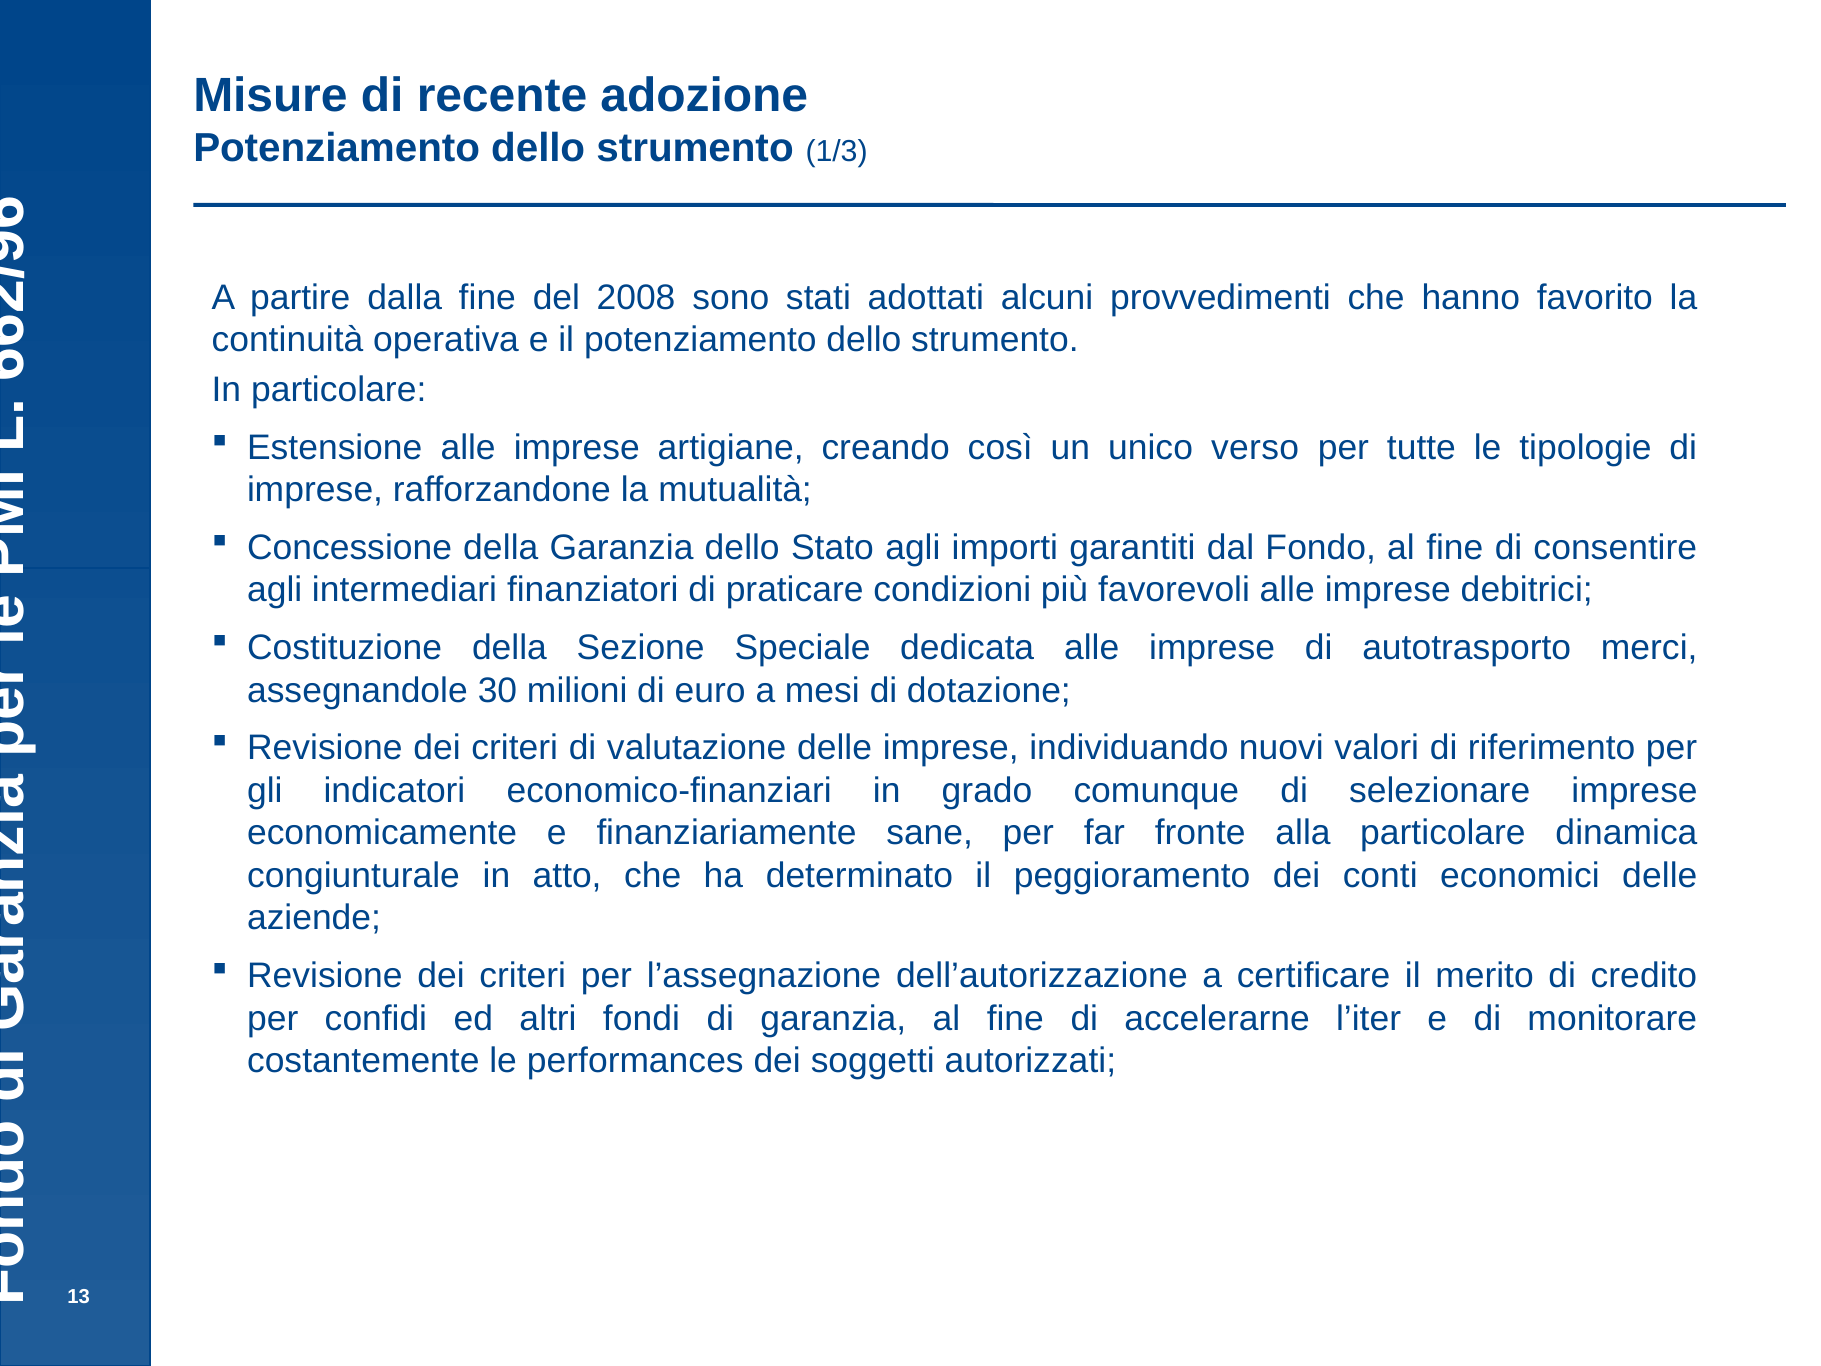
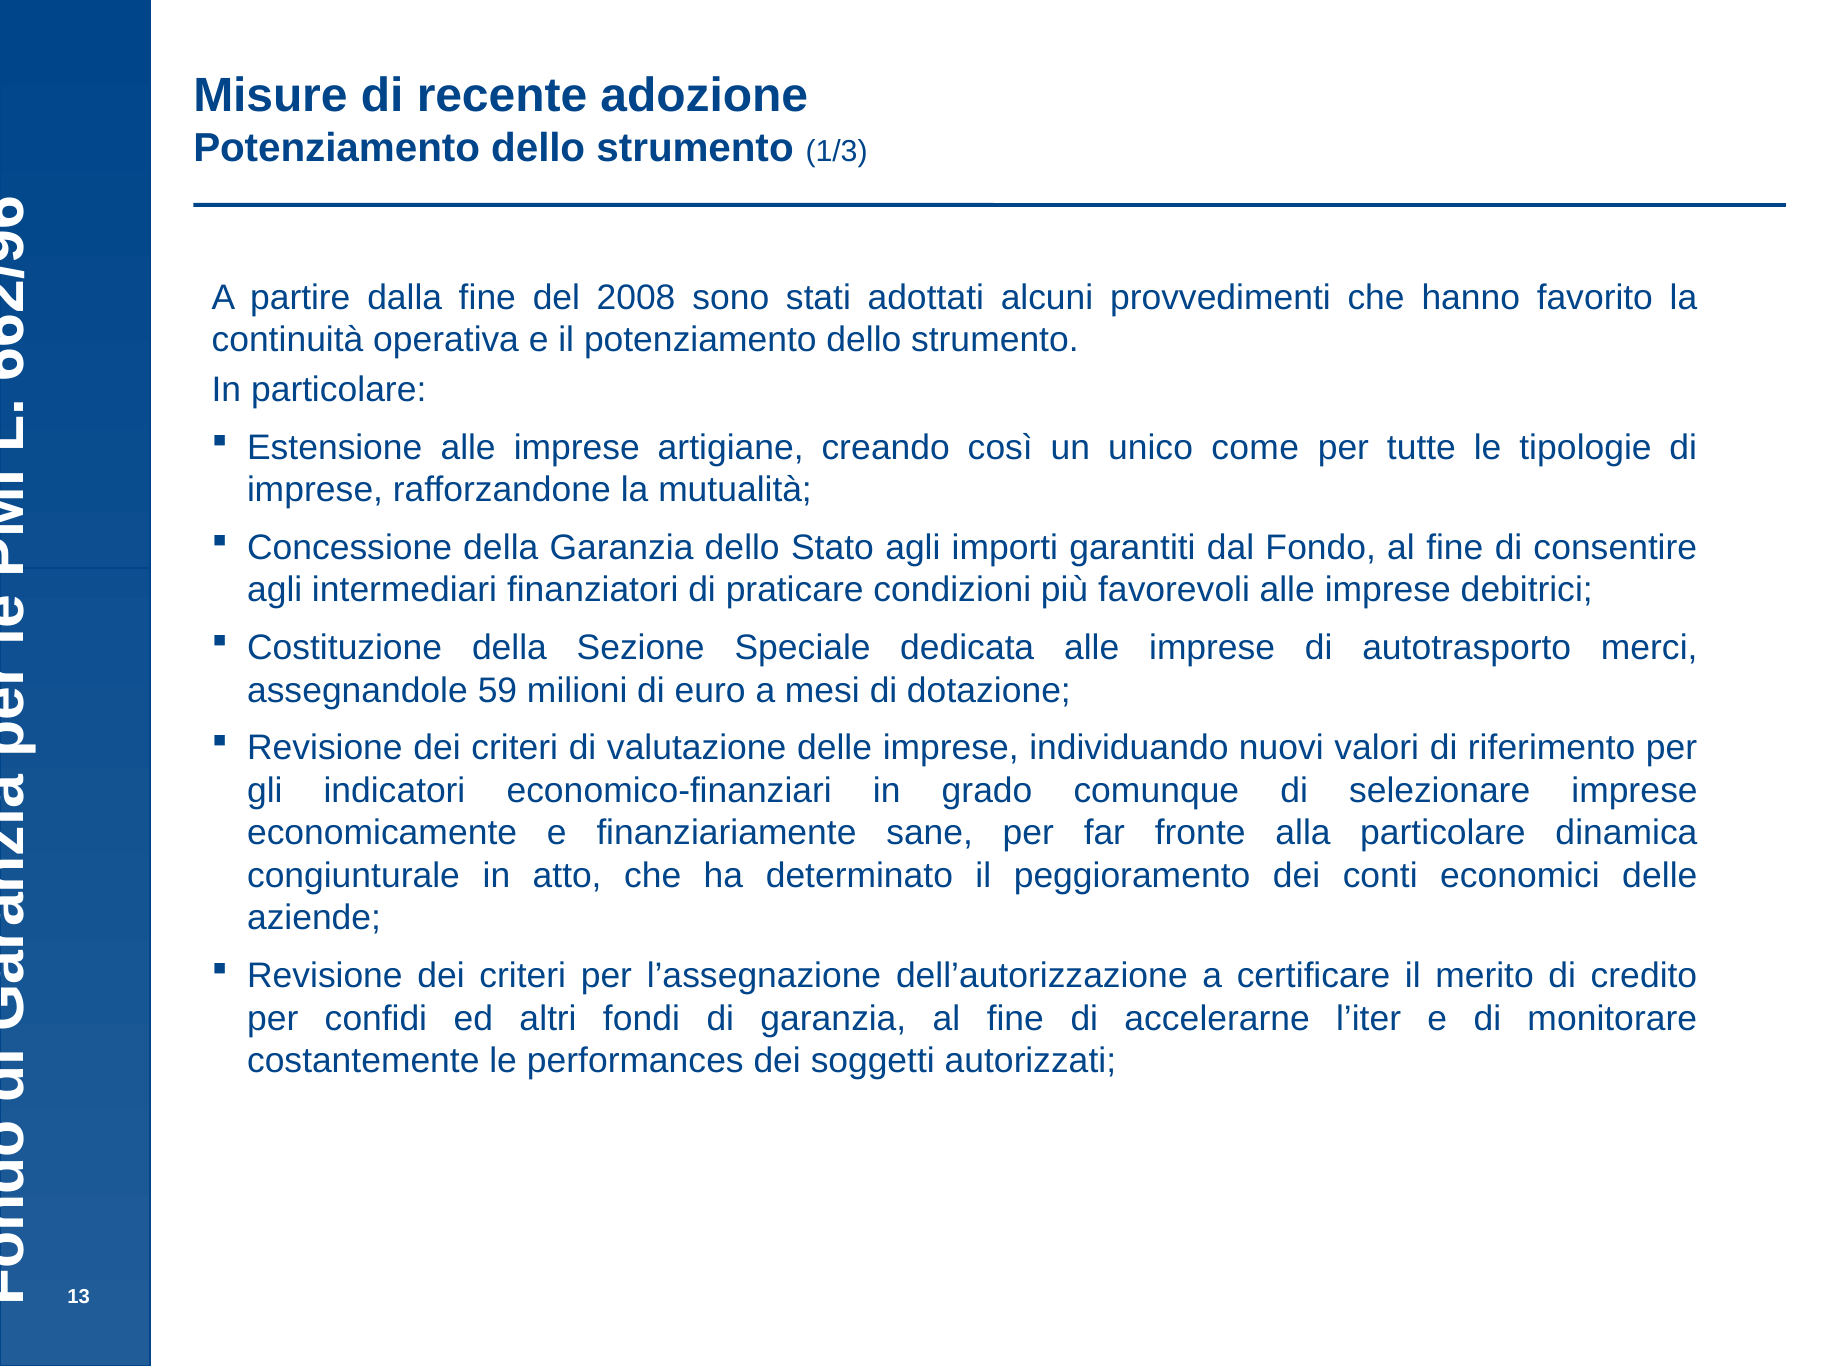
verso: verso -> come
30: 30 -> 59
